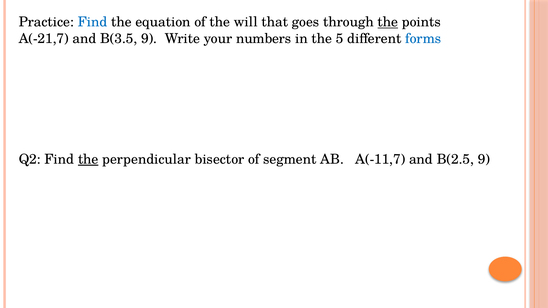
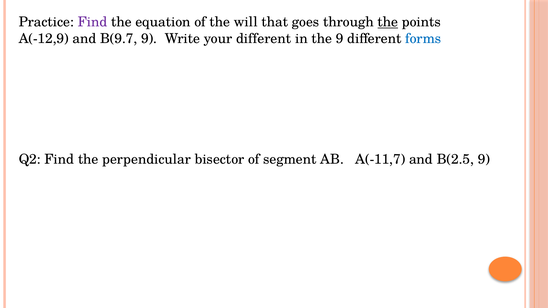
Find at (93, 22) colour: blue -> purple
A(-21,7: A(-21,7 -> A(-12,9
B(3.5: B(3.5 -> B(9.7
your numbers: numbers -> different
the 5: 5 -> 9
the at (88, 159) underline: present -> none
